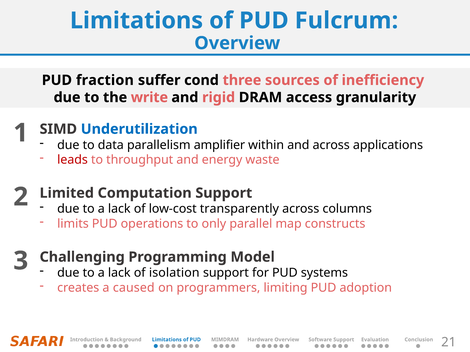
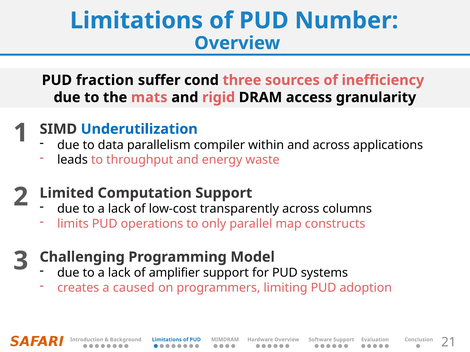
Fulcrum: Fulcrum -> Number
write: write -> mats
amplifier: amplifier -> compiler
leads colour: red -> black
isolation: isolation -> amplifier
